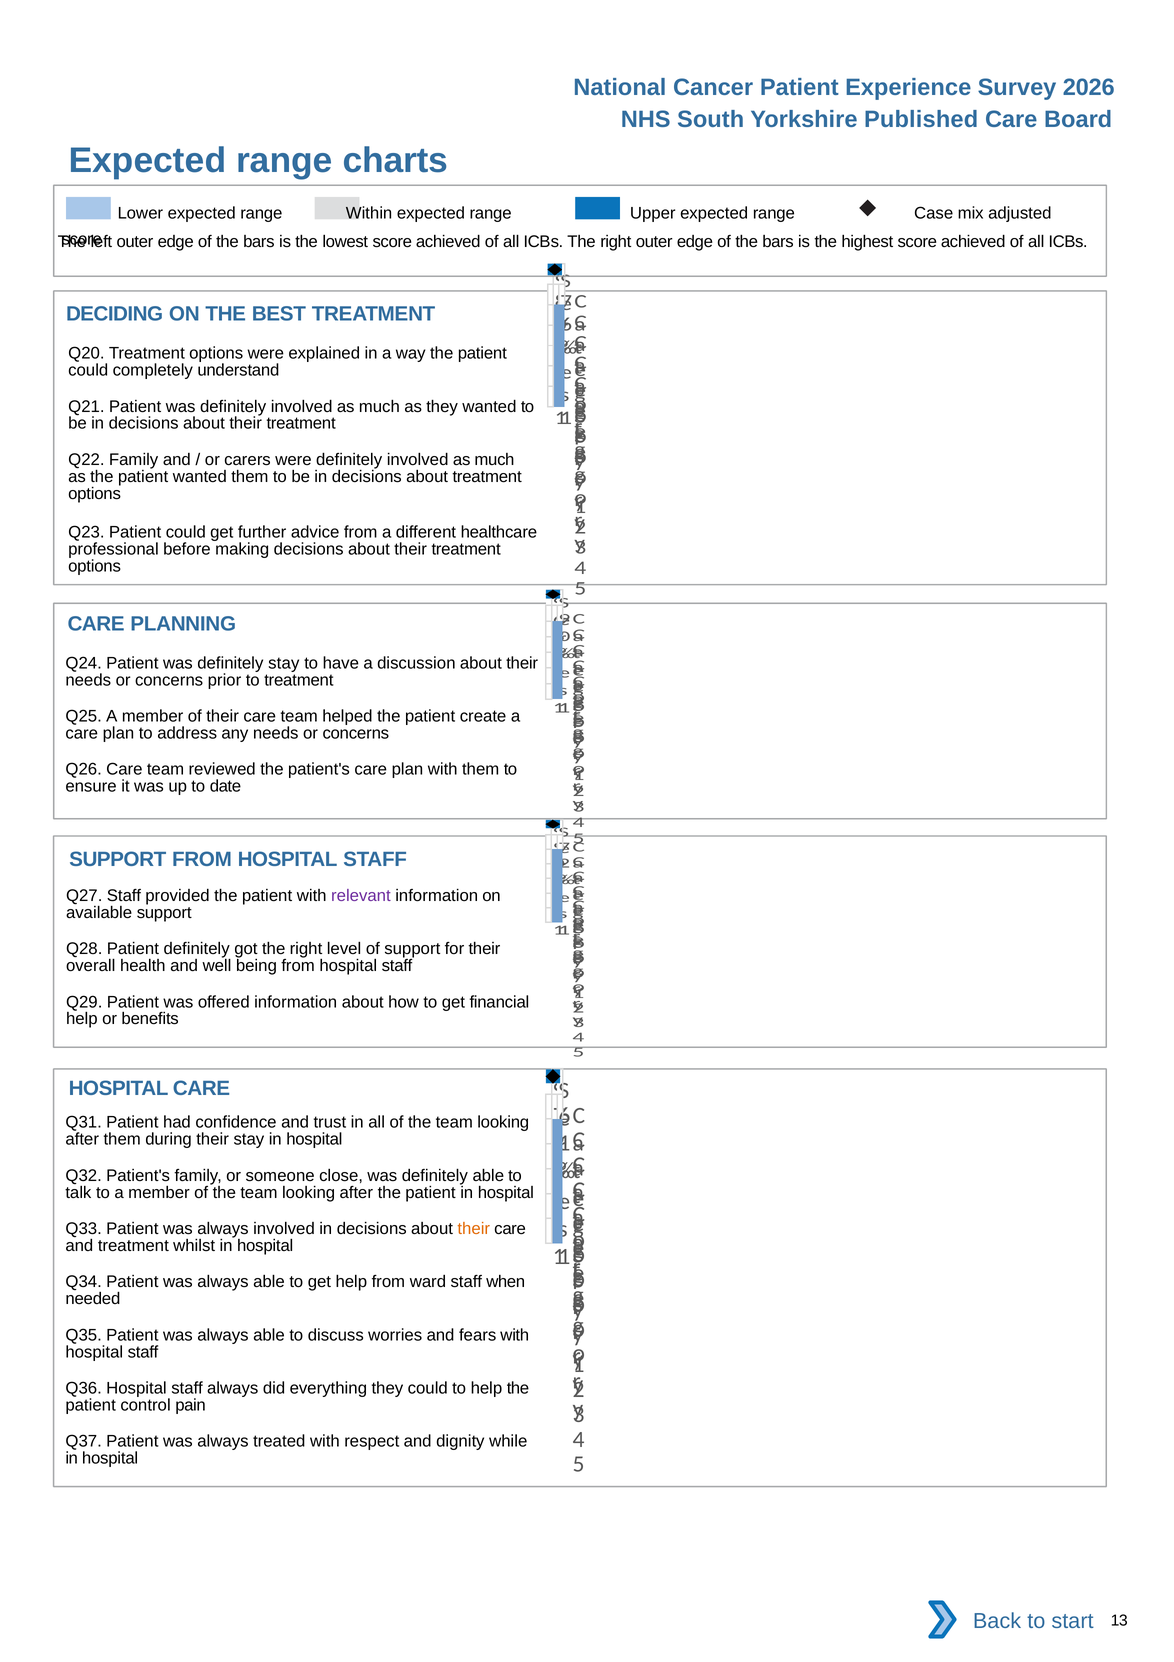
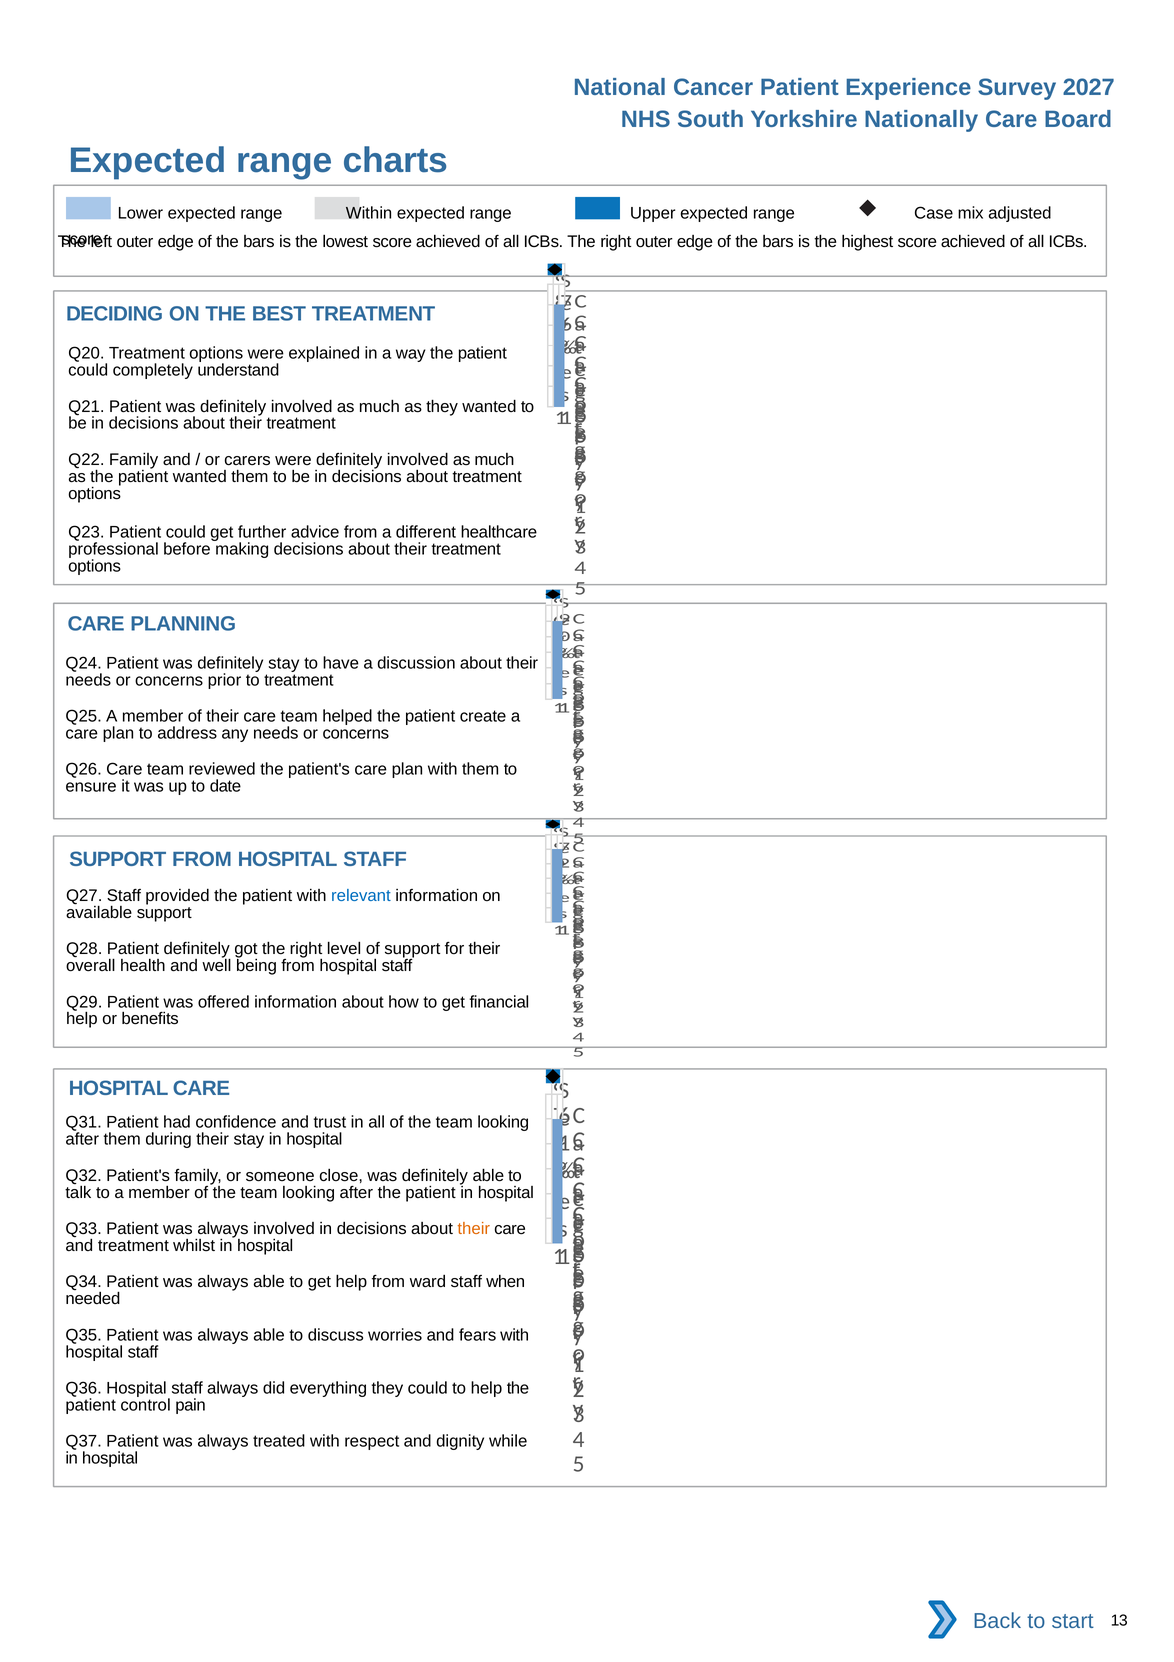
2026: 2026 -> 2027
Published: Published -> Nationally
relevant colour: purple -> blue
